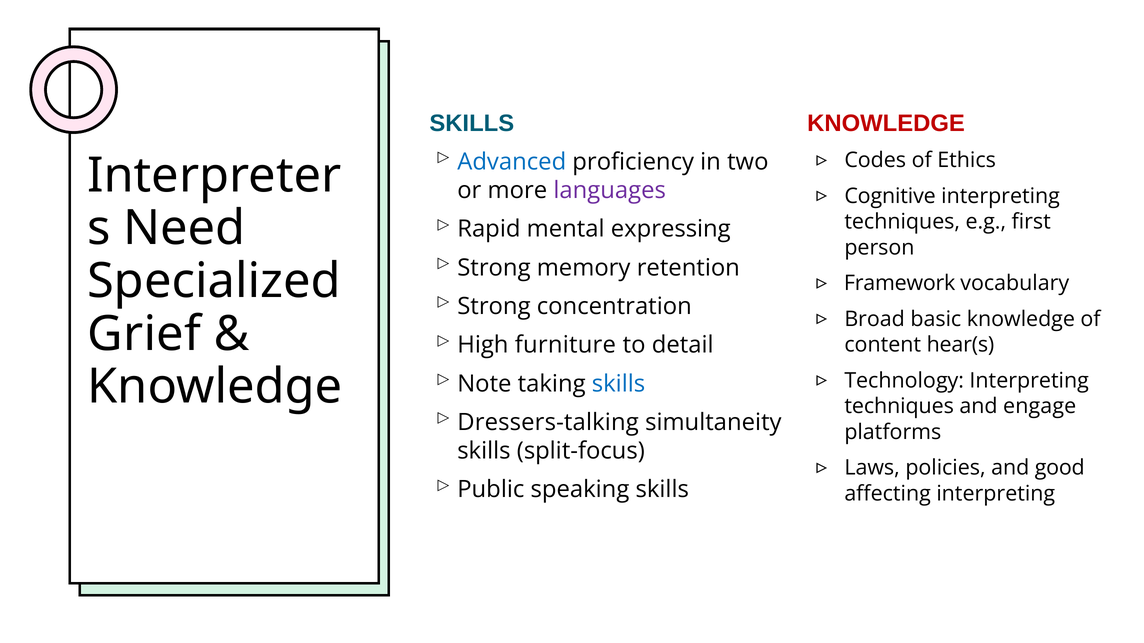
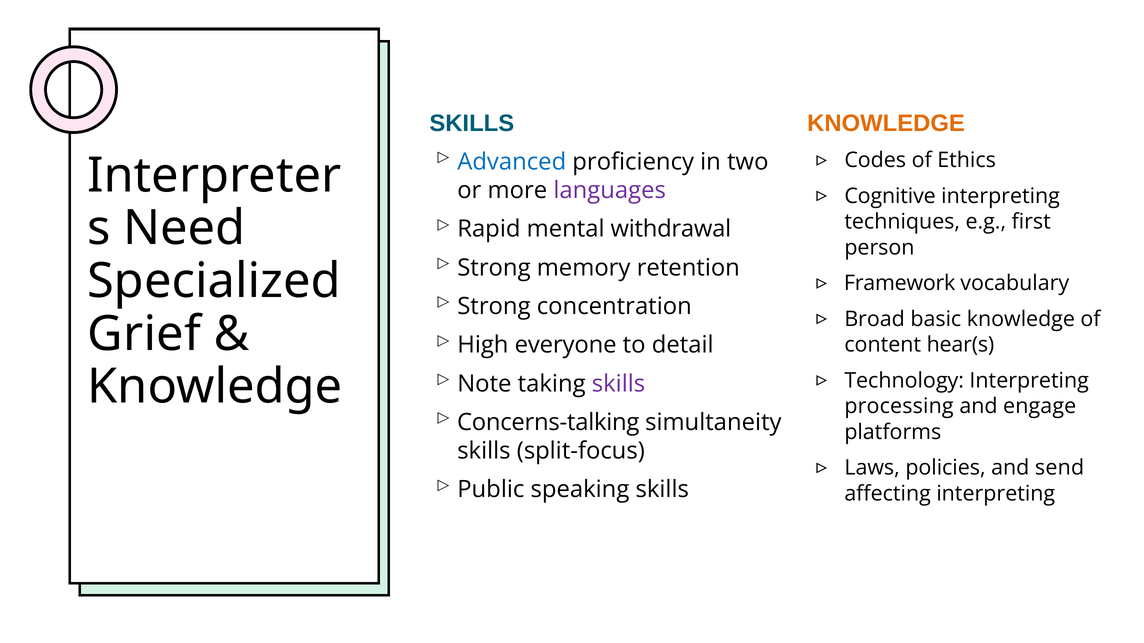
KNOWLEDGE at (886, 123) colour: red -> orange
expressing: expressing -> withdrawal
furniture: furniture -> everyone
skills at (618, 384) colour: blue -> purple
techniques at (899, 407): techniques -> processing
Dressers-talking: Dressers-talking -> Concerns-talking
good: good -> send
